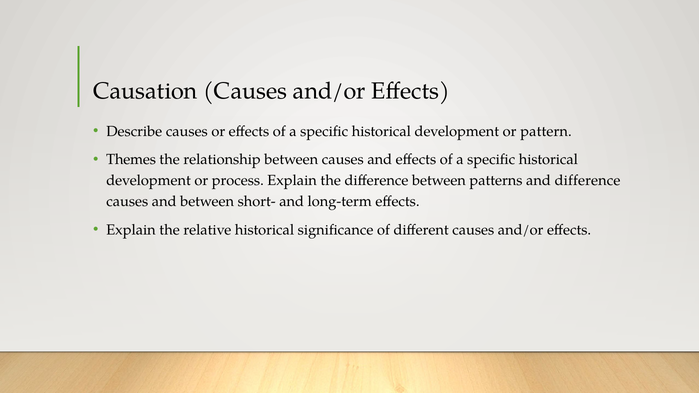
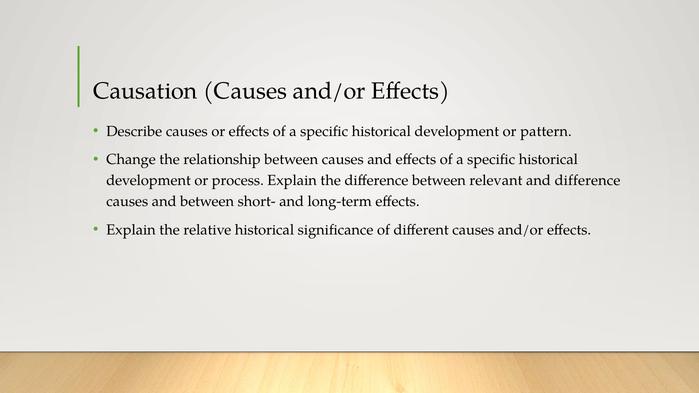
Themes: Themes -> Change
patterns: patterns -> relevant
